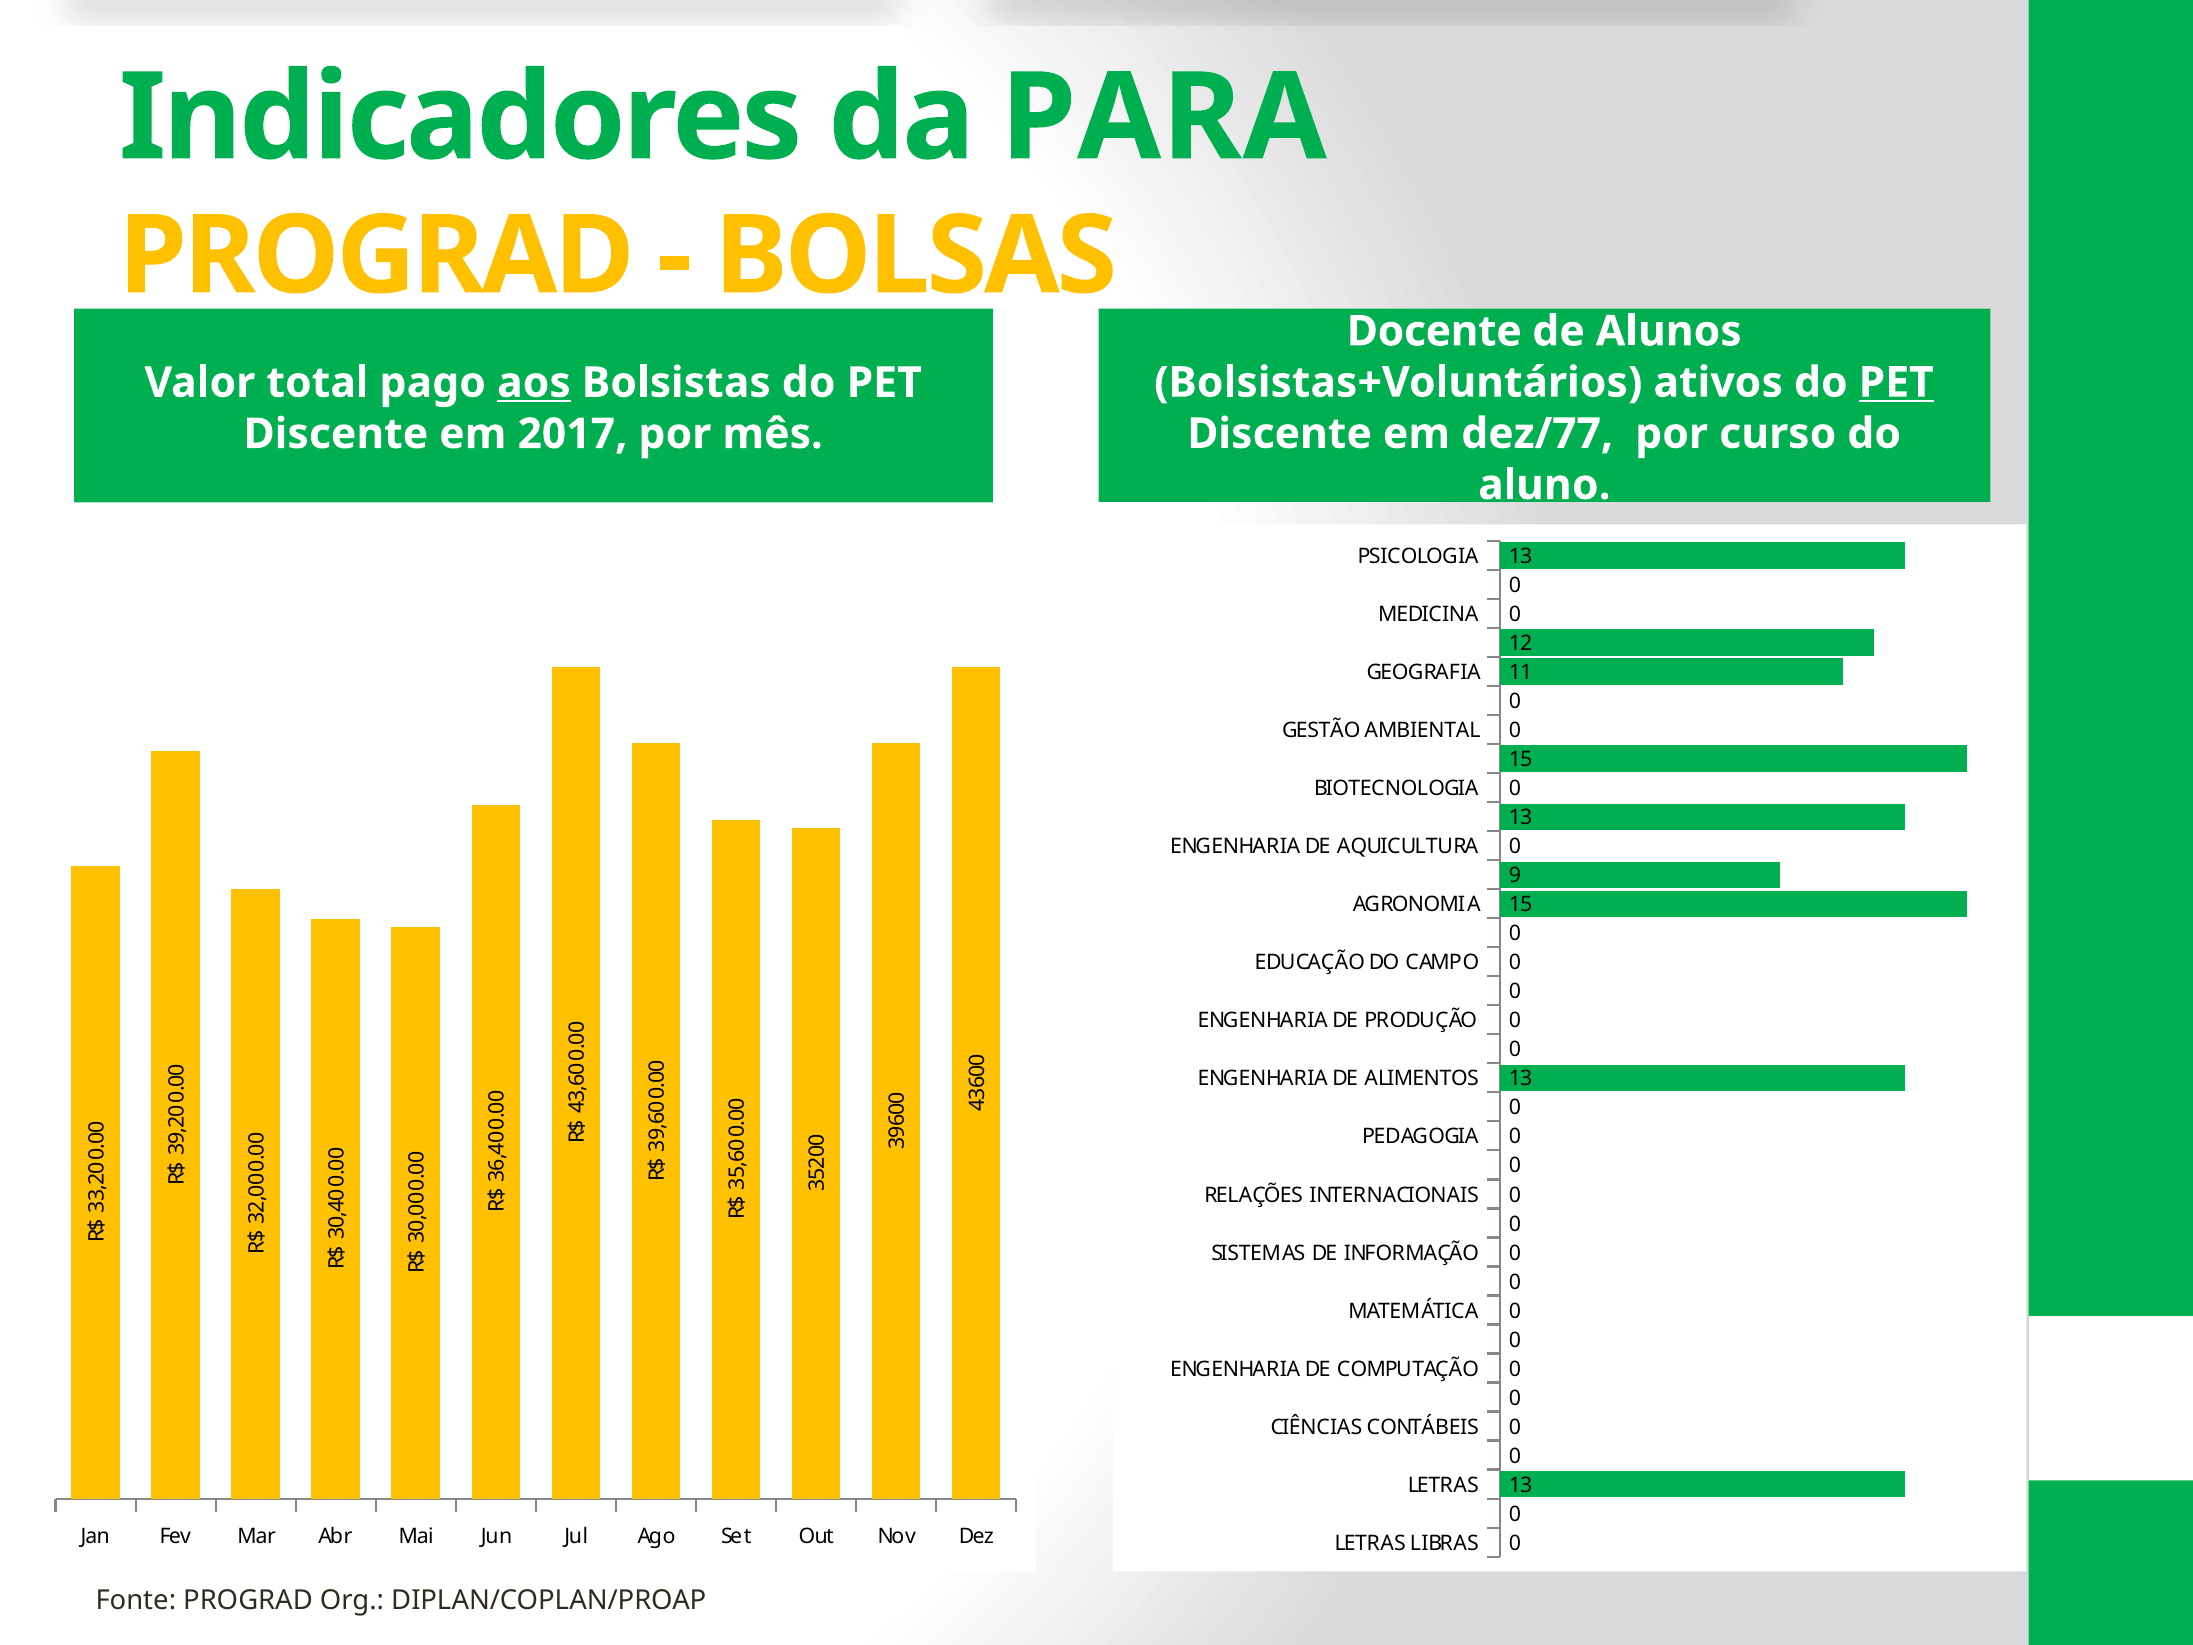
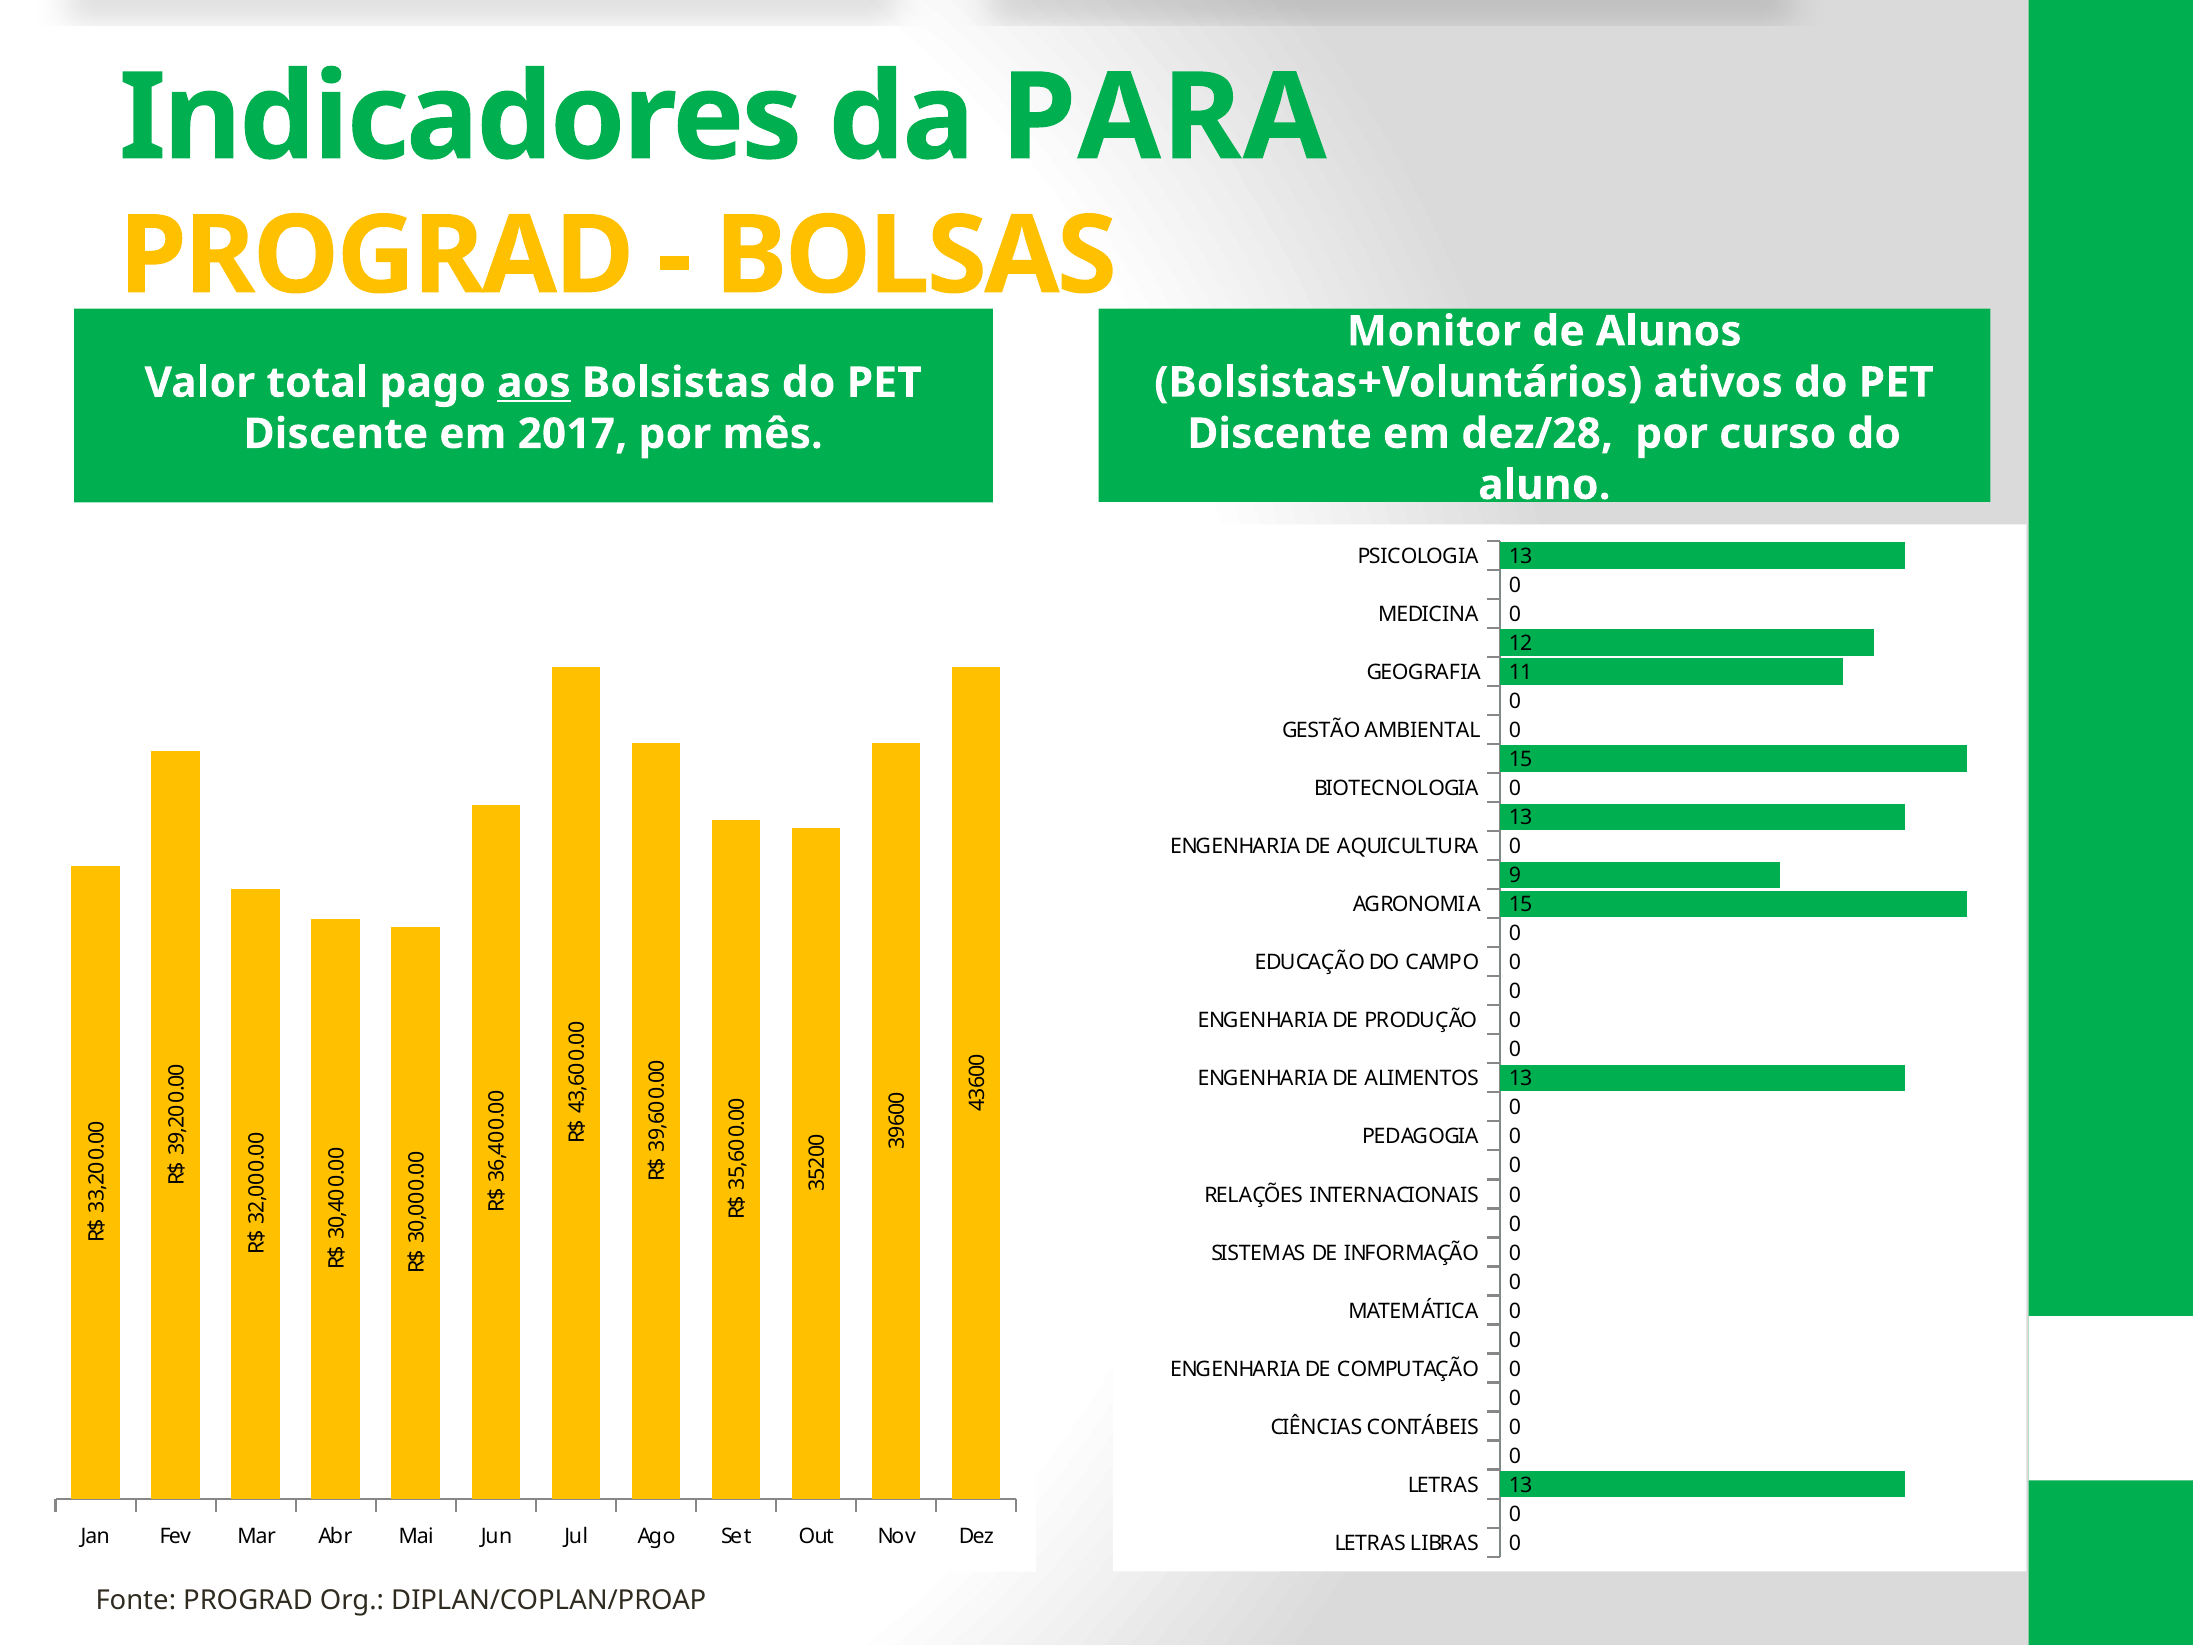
Docente: Docente -> Monitor
PET at (1896, 383) underline: present -> none
dez/77: dez/77 -> dez/28
